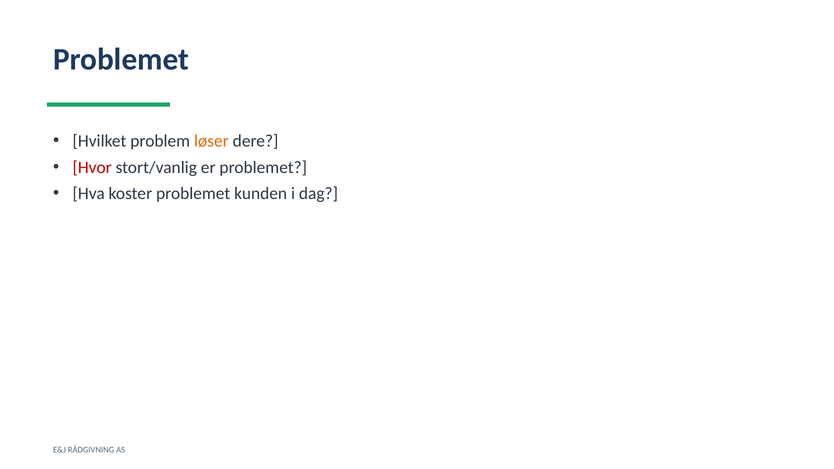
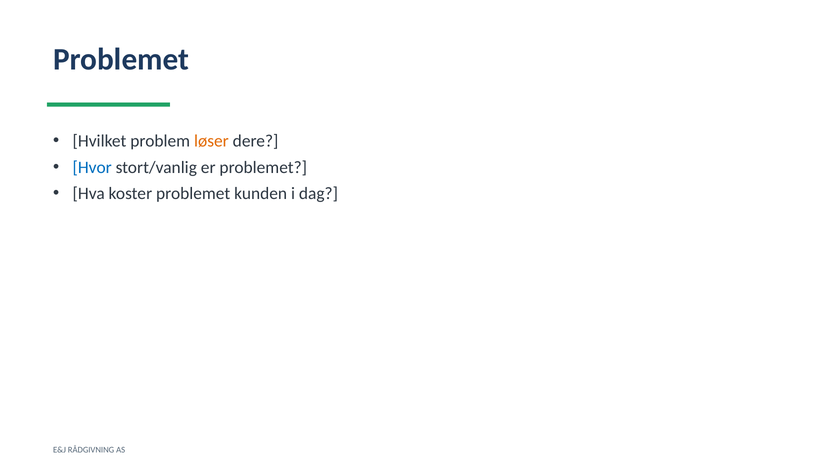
Hvor colour: red -> blue
